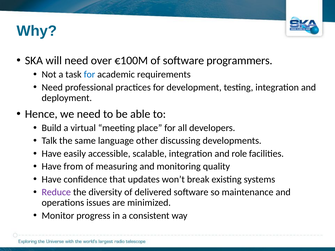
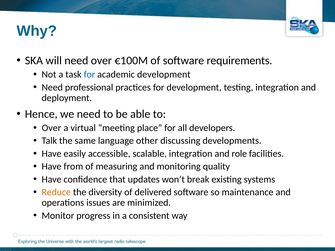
programmers: programmers -> requirements
academic requirements: requirements -> development
Build at (52, 128): Build -> Over
Reduce colour: purple -> orange
